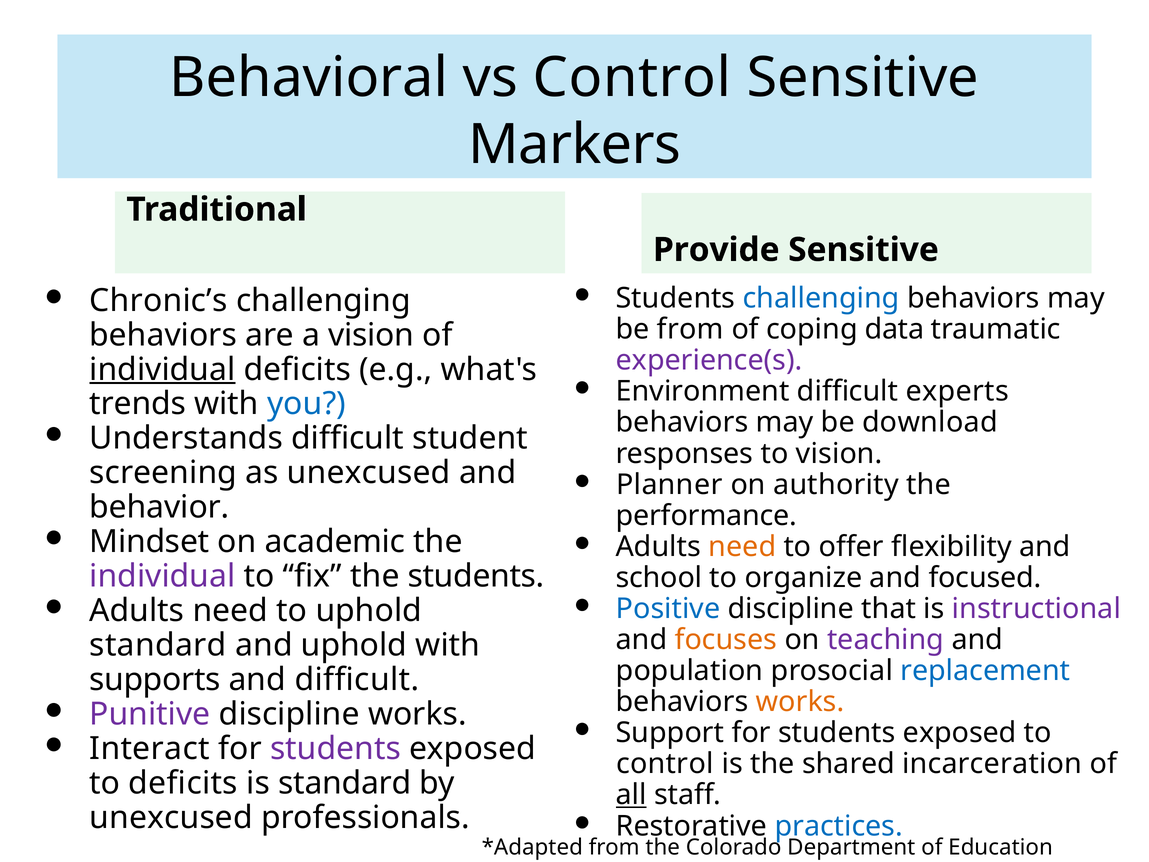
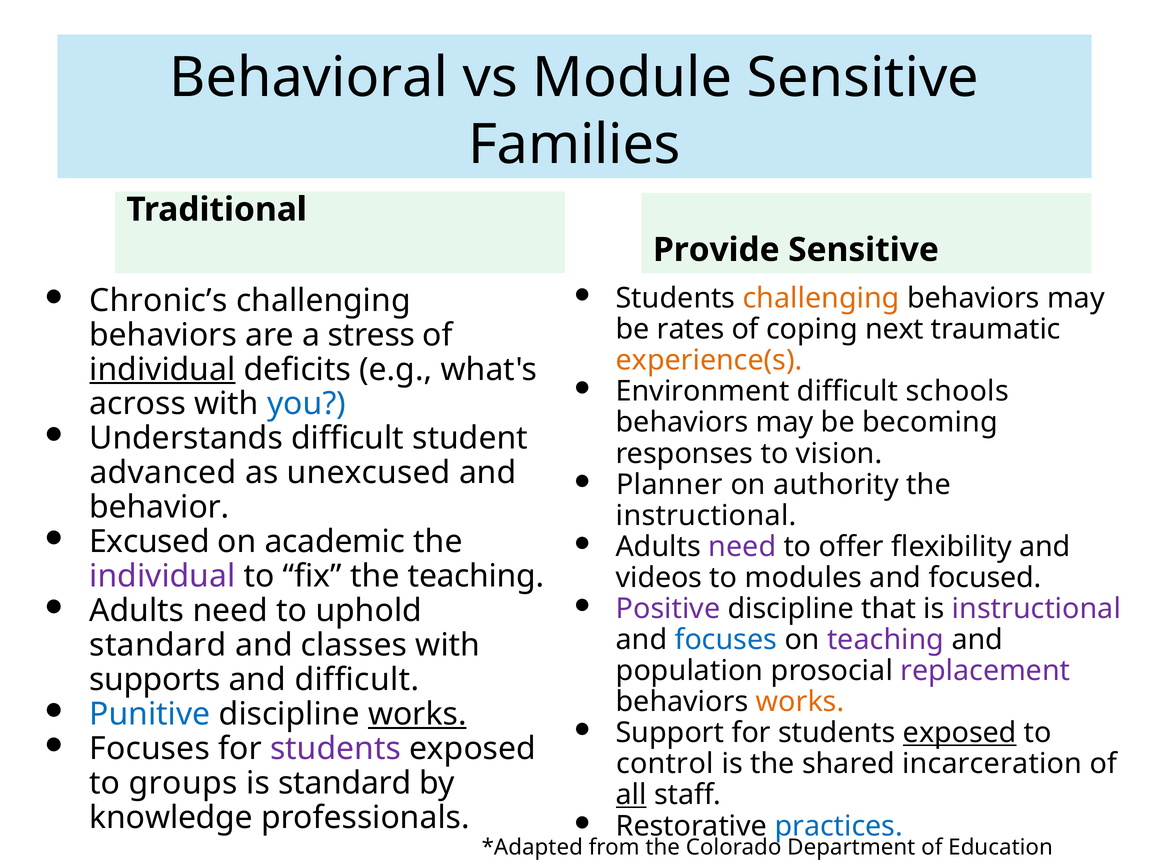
vs Control: Control -> Module
Markers: Markers -> Families
challenging at (821, 298) colour: blue -> orange
be from: from -> rates
data: data -> next
a vision: vision -> stress
experience(s colour: purple -> orange
experts: experts -> schools
trends: trends -> across
download: download -> becoming
screening: screening -> advanced
performance at (706, 515): performance -> instructional
Mindset: Mindset -> Excused
need at (742, 547) colour: orange -> purple
the students: students -> teaching
school: school -> videos
organize: organize -> modules
Positive colour: blue -> purple
focuses at (726, 640) colour: orange -> blue
and uphold: uphold -> classes
replacement colour: blue -> purple
Punitive colour: purple -> blue
works at (417, 714) underline: none -> present
exposed at (960, 733) underline: none -> present
Interact at (150, 749): Interact -> Focuses
to deficits: deficits -> groups
unexcused at (171, 817): unexcused -> knowledge
